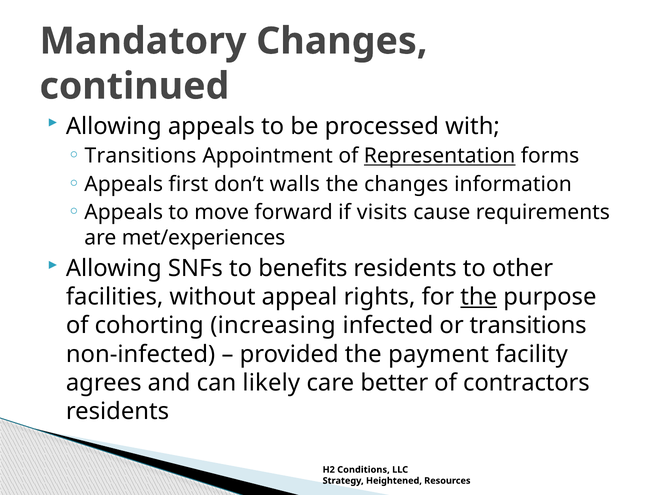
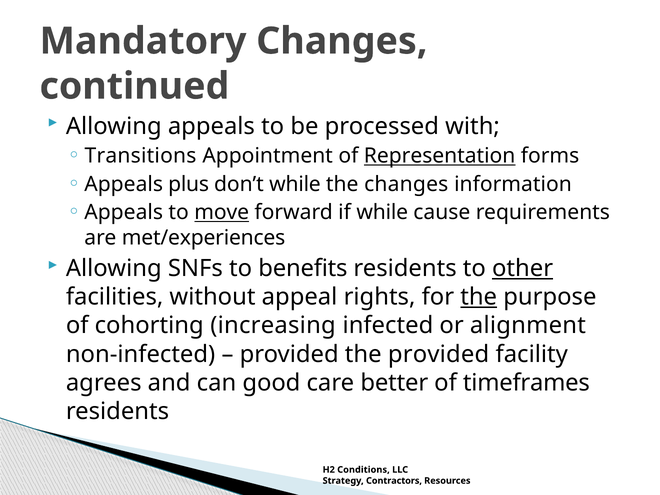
first: first -> plus
don’t walls: walls -> while
move underline: none -> present
if visits: visits -> while
other underline: none -> present
or transitions: transitions -> alignment
the payment: payment -> provided
likely: likely -> good
contractors: contractors -> timeframes
Heightened: Heightened -> Contractors
